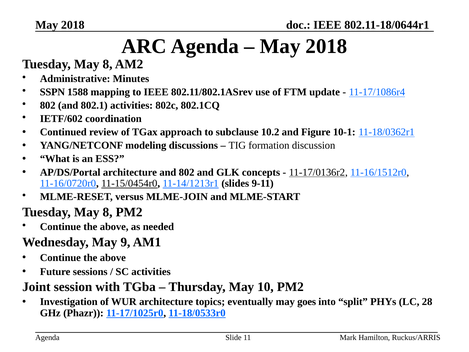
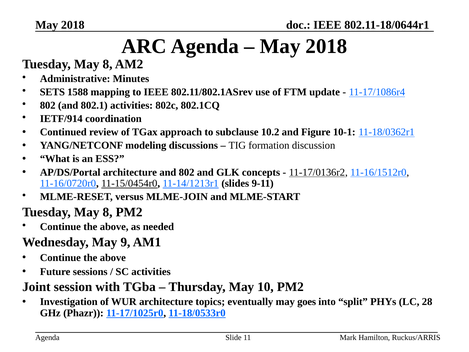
SSPN: SSPN -> SETS
IETF/602: IETF/602 -> IETF/914
